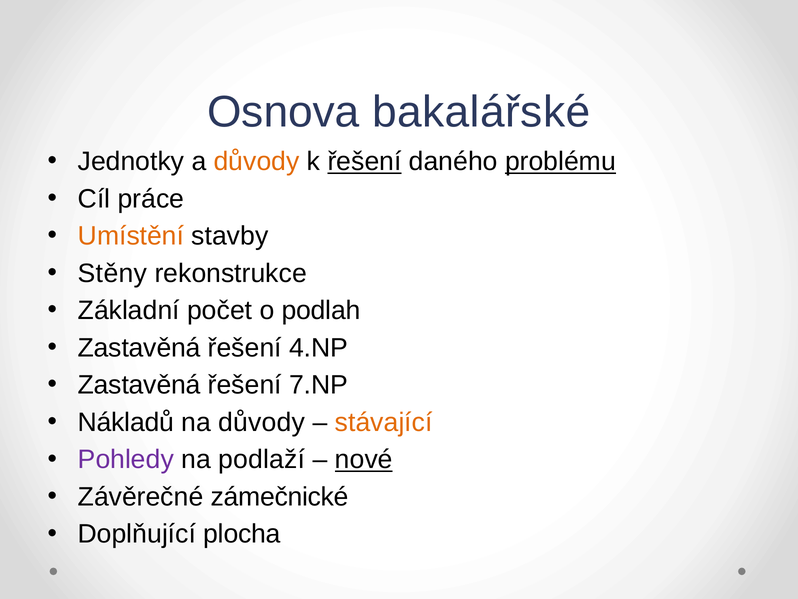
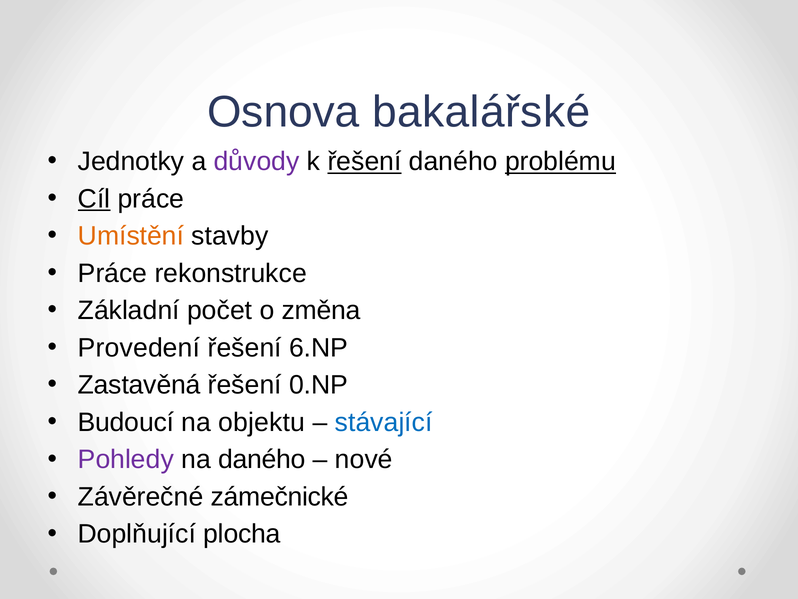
důvody at (257, 161) colour: orange -> purple
Cíl underline: none -> present
Stěny at (112, 273): Stěny -> Práce
podlah: podlah -> změna
Zastavěná at (139, 348): Zastavěná -> Provedení
4.NP: 4.NP -> 6.NP
7.NP: 7.NP -> 0.NP
Nákladů: Nákladů -> Budoucí
na důvody: důvody -> objektu
stávající colour: orange -> blue
na podlaží: podlaží -> daného
nové underline: present -> none
